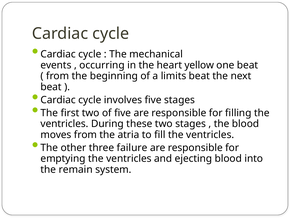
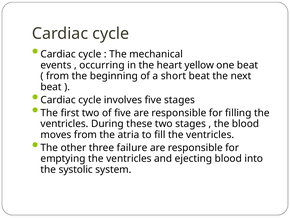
limits: limits -> short
remain: remain -> systolic
